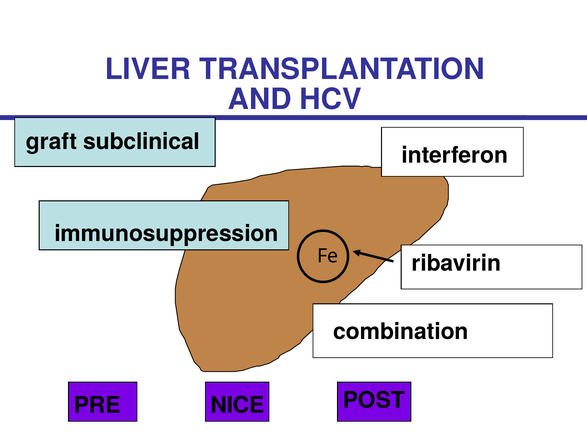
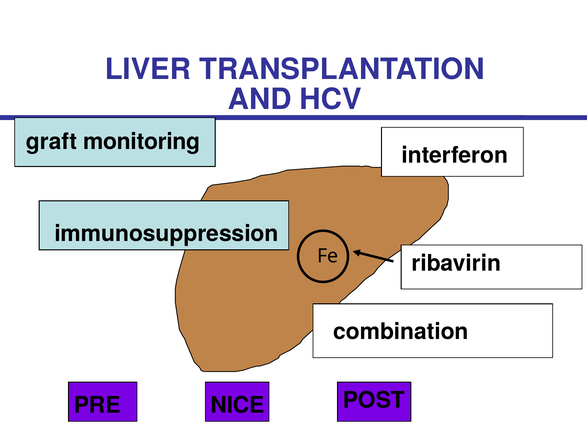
subclinical: subclinical -> monitoring
